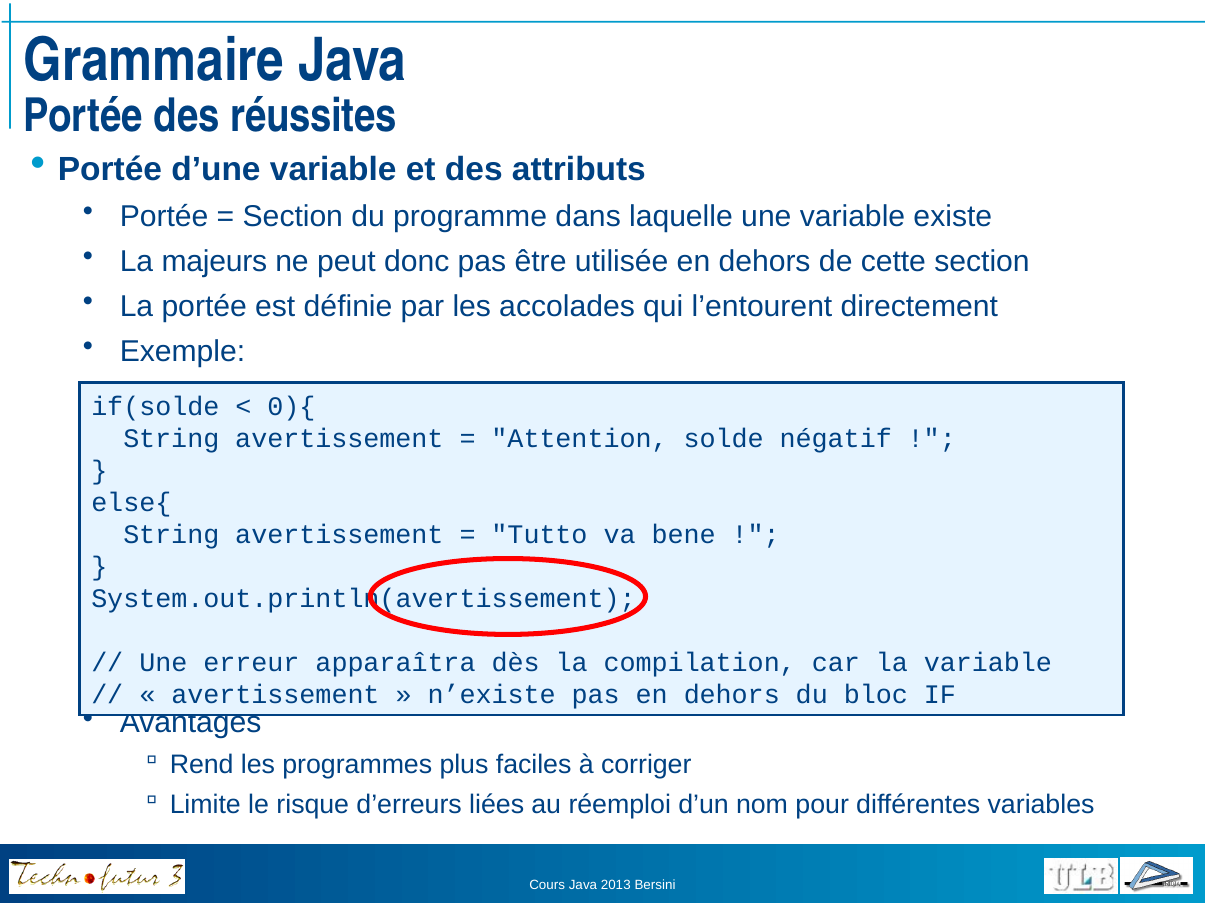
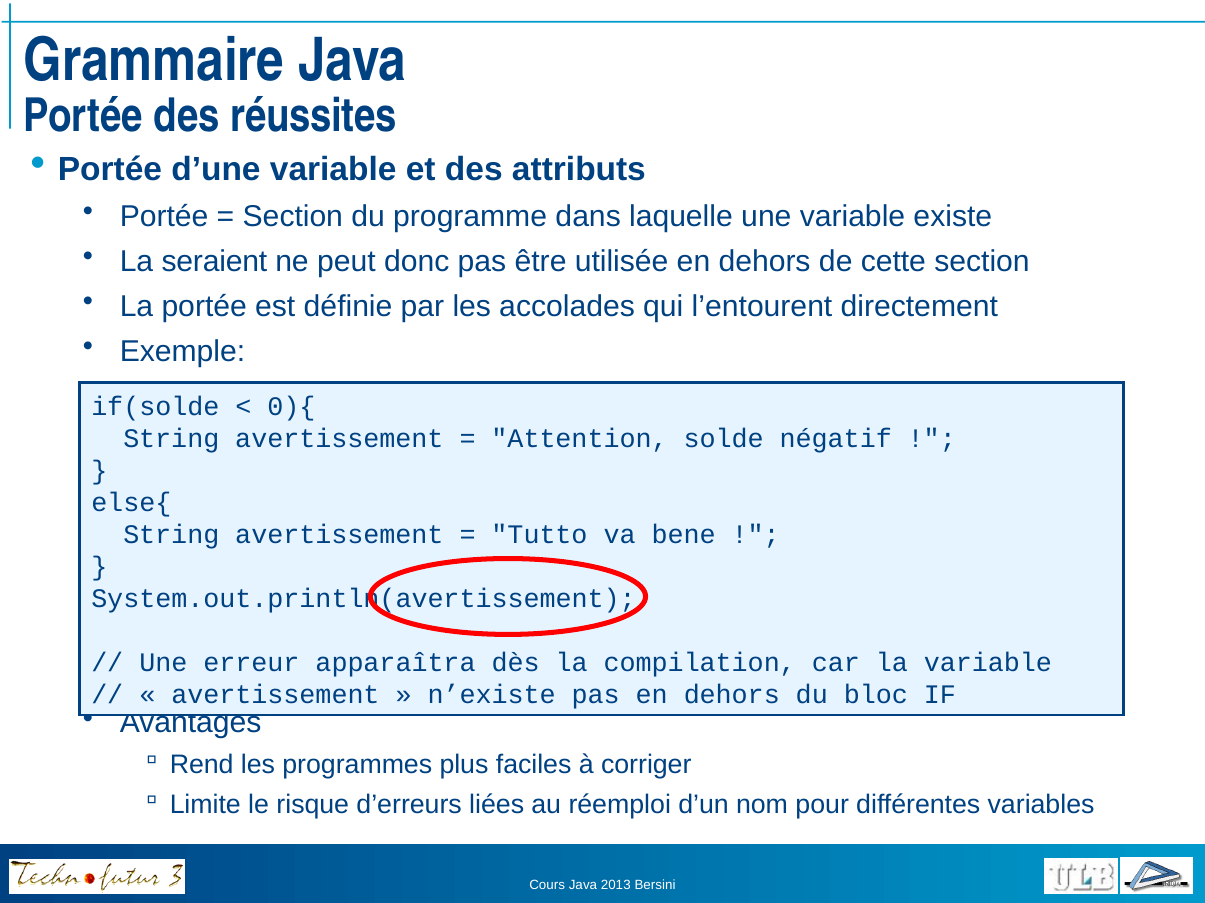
majeurs: majeurs -> seraient
